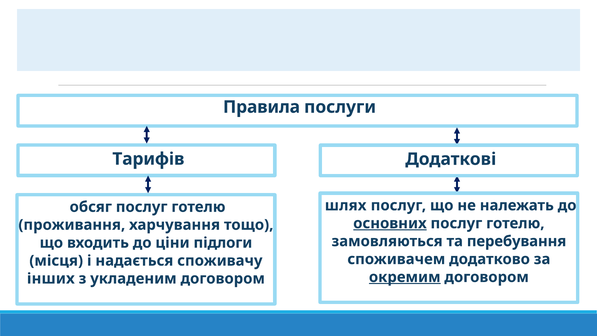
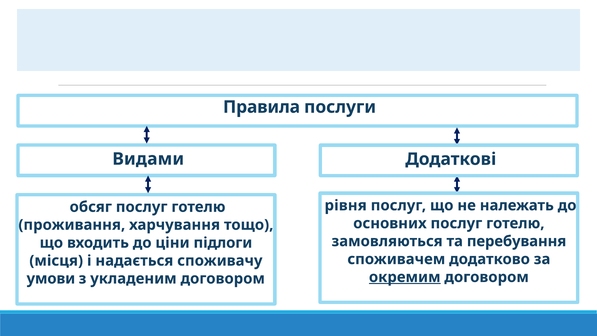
Тарифів: Тарифів -> Видами
шлях: шлях -> рівня
основних underline: present -> none
інших: інших -> умови
